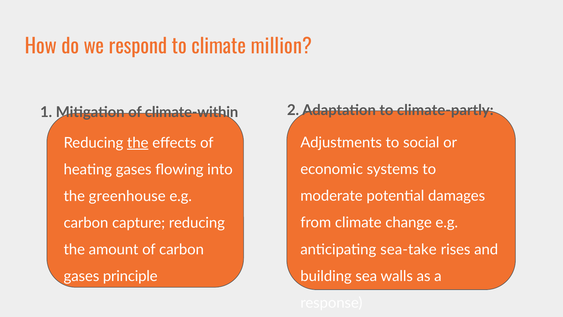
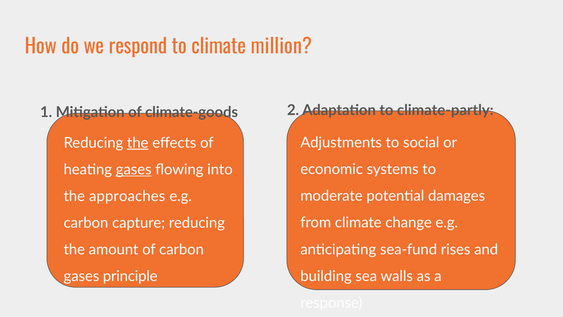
climate-within: climate-within -> climate-goods
gases at (134, 169) underline: none -> present
greenhouse: greenhouse -> approaches
sea-take: sea-take -> sea-fund
